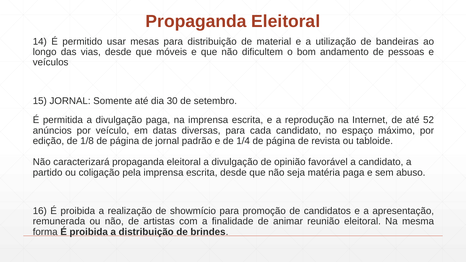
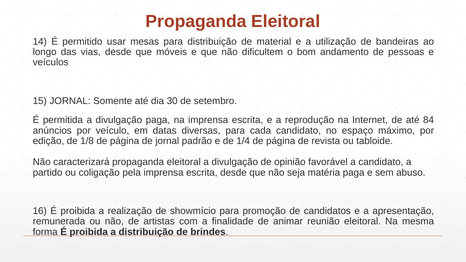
52: 52 -> 84
